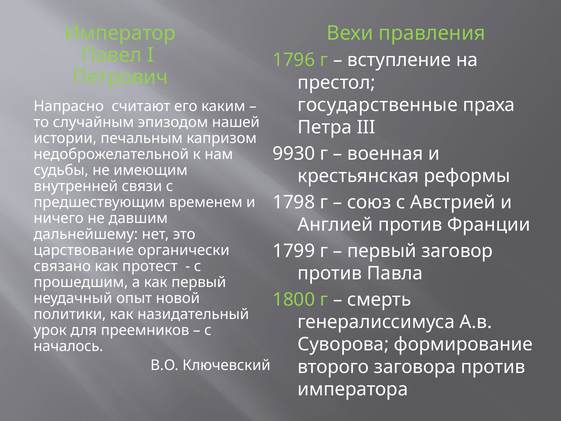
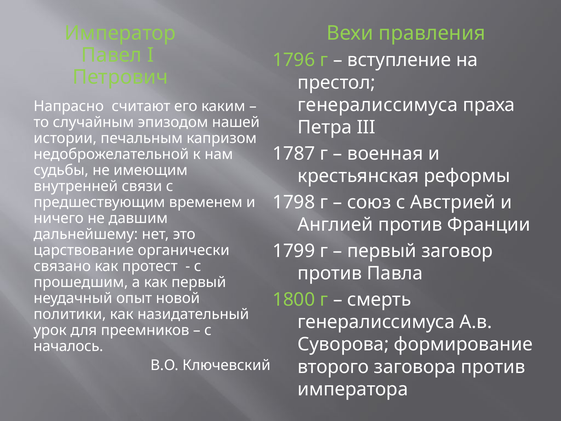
государственные at (378, 105): государственные -> генералиссимуса
9930: 9930 -> 1787
